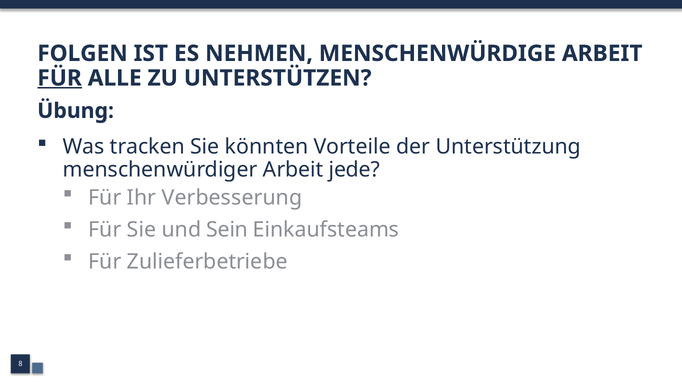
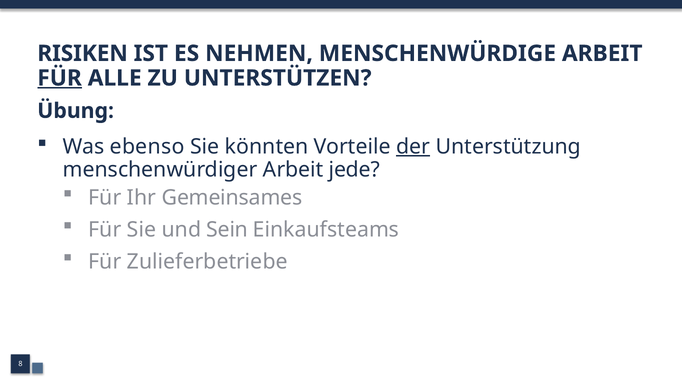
FOLGEN: FOLGEN -> RISIKEN
tracken: tracken -> ebenso
der underline: none -> present
Verbesserung: Verbesserung -> Gemeinsames
